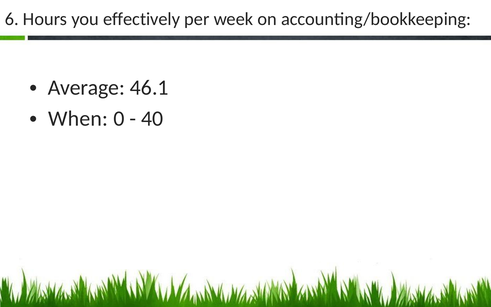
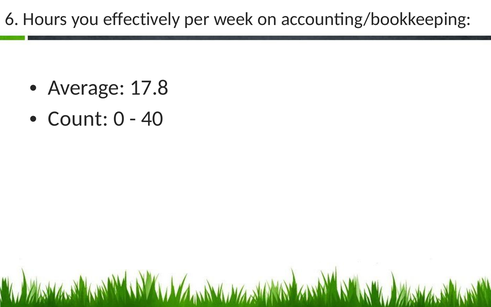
46.1: 46.1 -> 17.8
When: When -> Count
